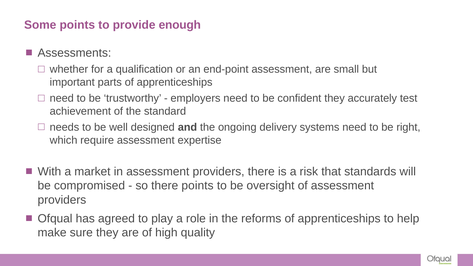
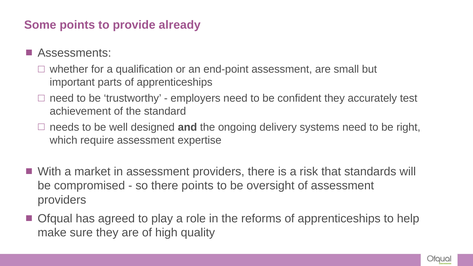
enough: enough -> already
